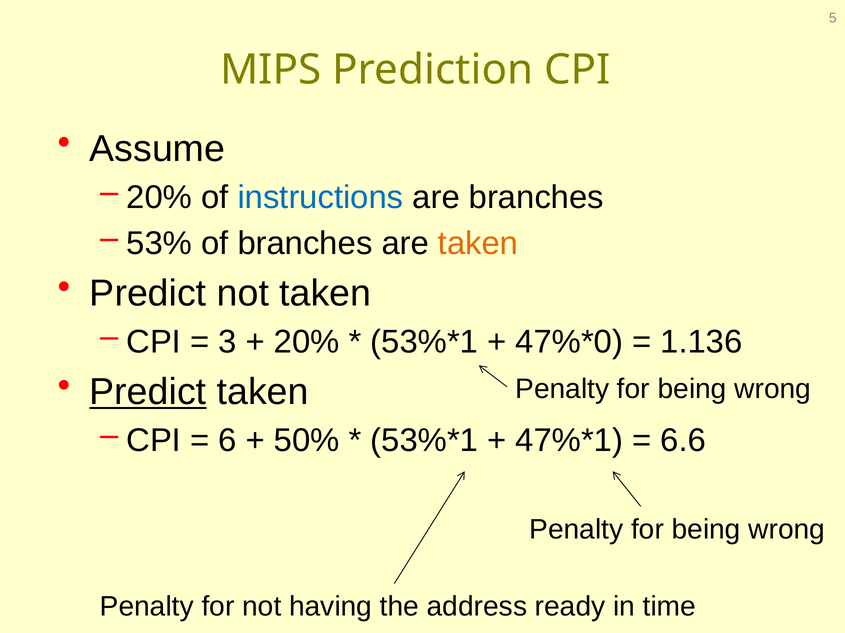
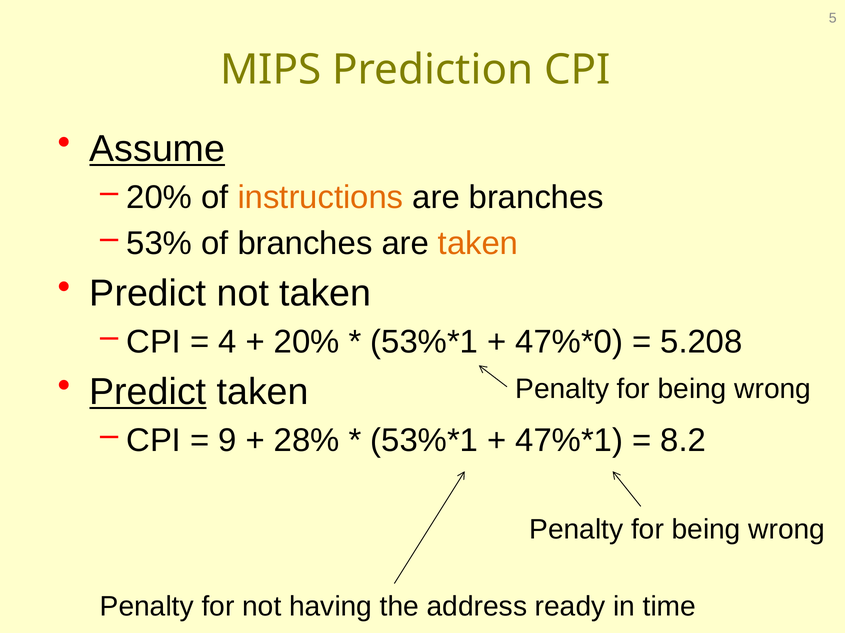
Assume underline: none -> present
instructions colour: blue -> orange
3: 3 -> 4
1.136: 1.136 -> 5.208
6: 6 -> 9
50%: 50% -> 28%
6.6: 6.6 -> 8.2
